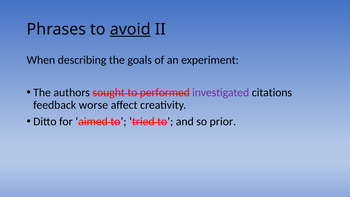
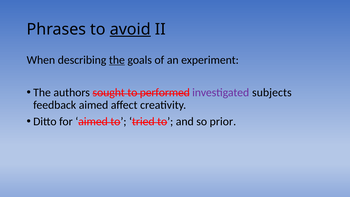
the at (117, 60) underline: none -> present
citations: citations -> subjects
feedback worse: worse -> aimed
